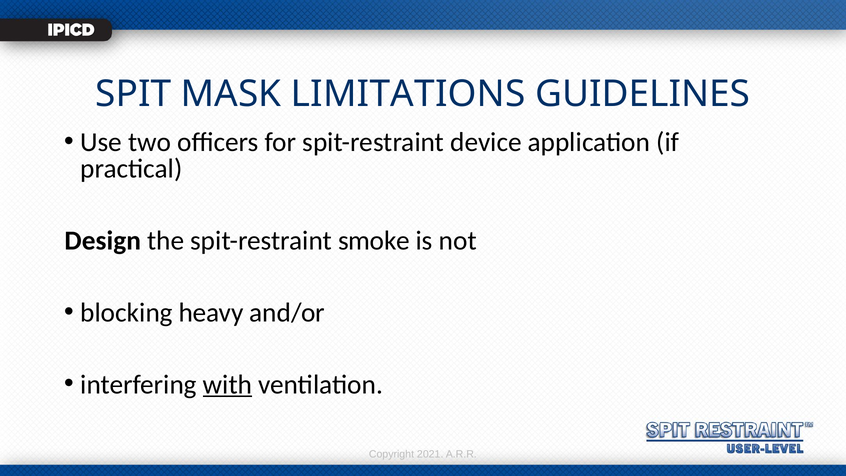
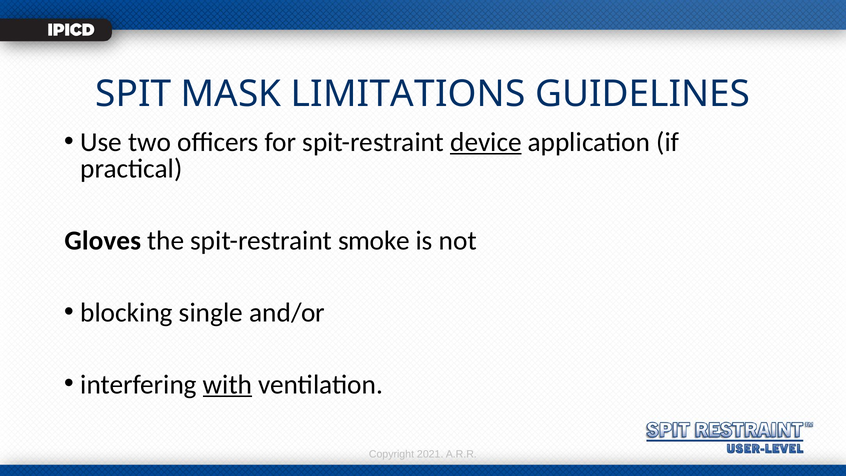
device underline: none -> present
Design: Design -> Gloves
heavy: heavy -> single
